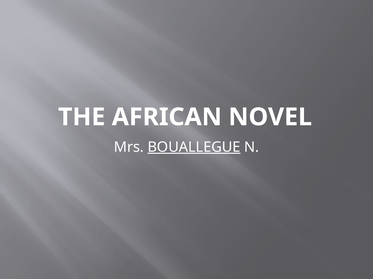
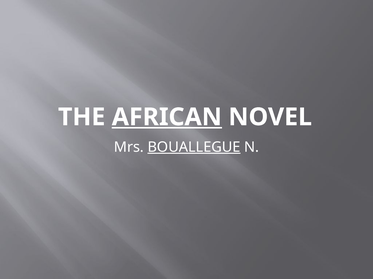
AFRICAN underline: none -> present
